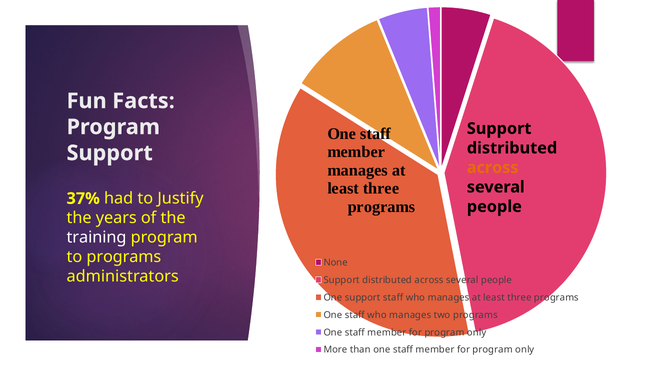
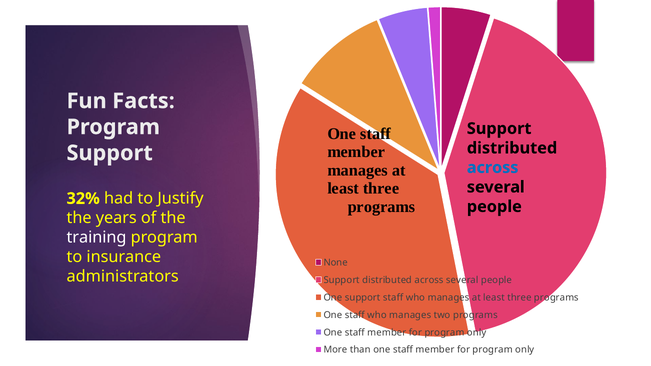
across at (493, 168) colour: orange -> blue
37%: 37% -> 32%
to programs: programs -> insurance
